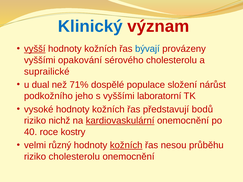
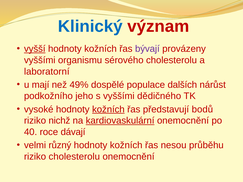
bývají colour: blue -> purple
opakování: opakování -> organismu
suprailické: suprailické -> laboratorní
dual: dual -> mají
71%: 71% -> 49%
složení: složení -> dalších
laboratorní: laboratorní -> dědičného
kožních at (108, 109) underline: none -> present
kostry: kostry -> dávají
kožních at (126, 145) underline: present -> none
